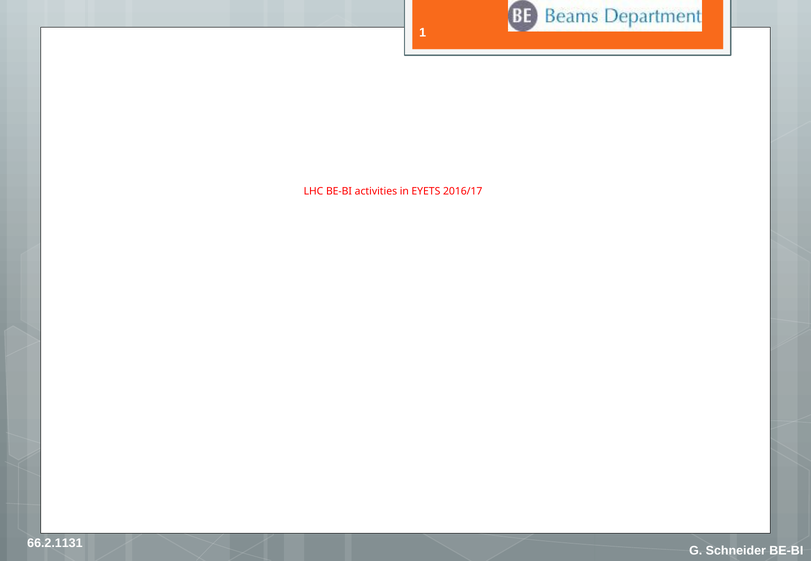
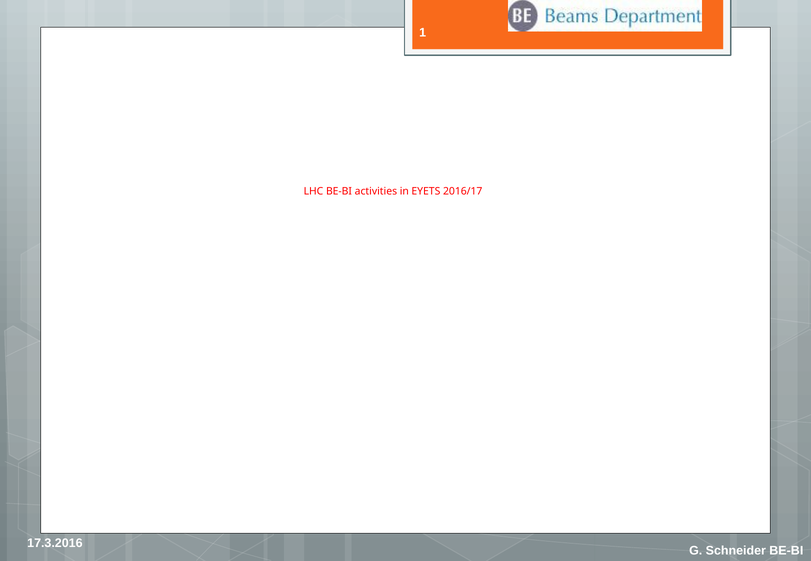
66.2.1131: 66.2.1131 -> 17.3.2016
